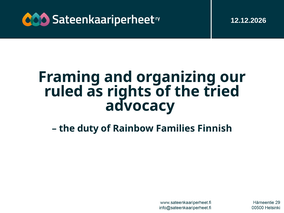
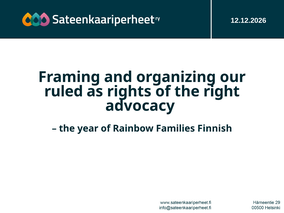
tried: tried -> right
duty: duty -> year
